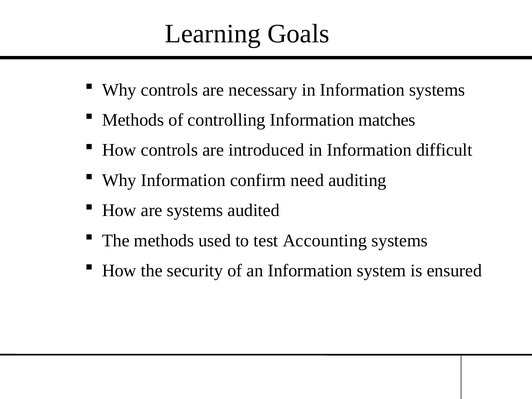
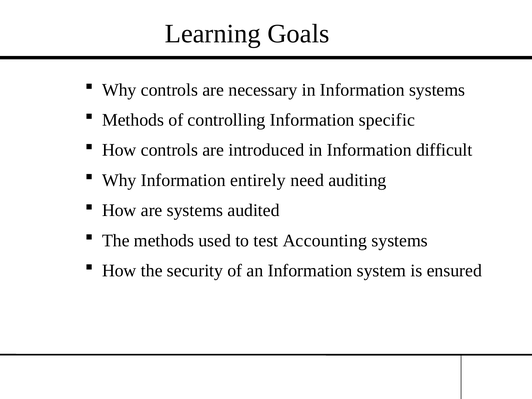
matches: matches -> specific
confirm: confirm -> entirely
